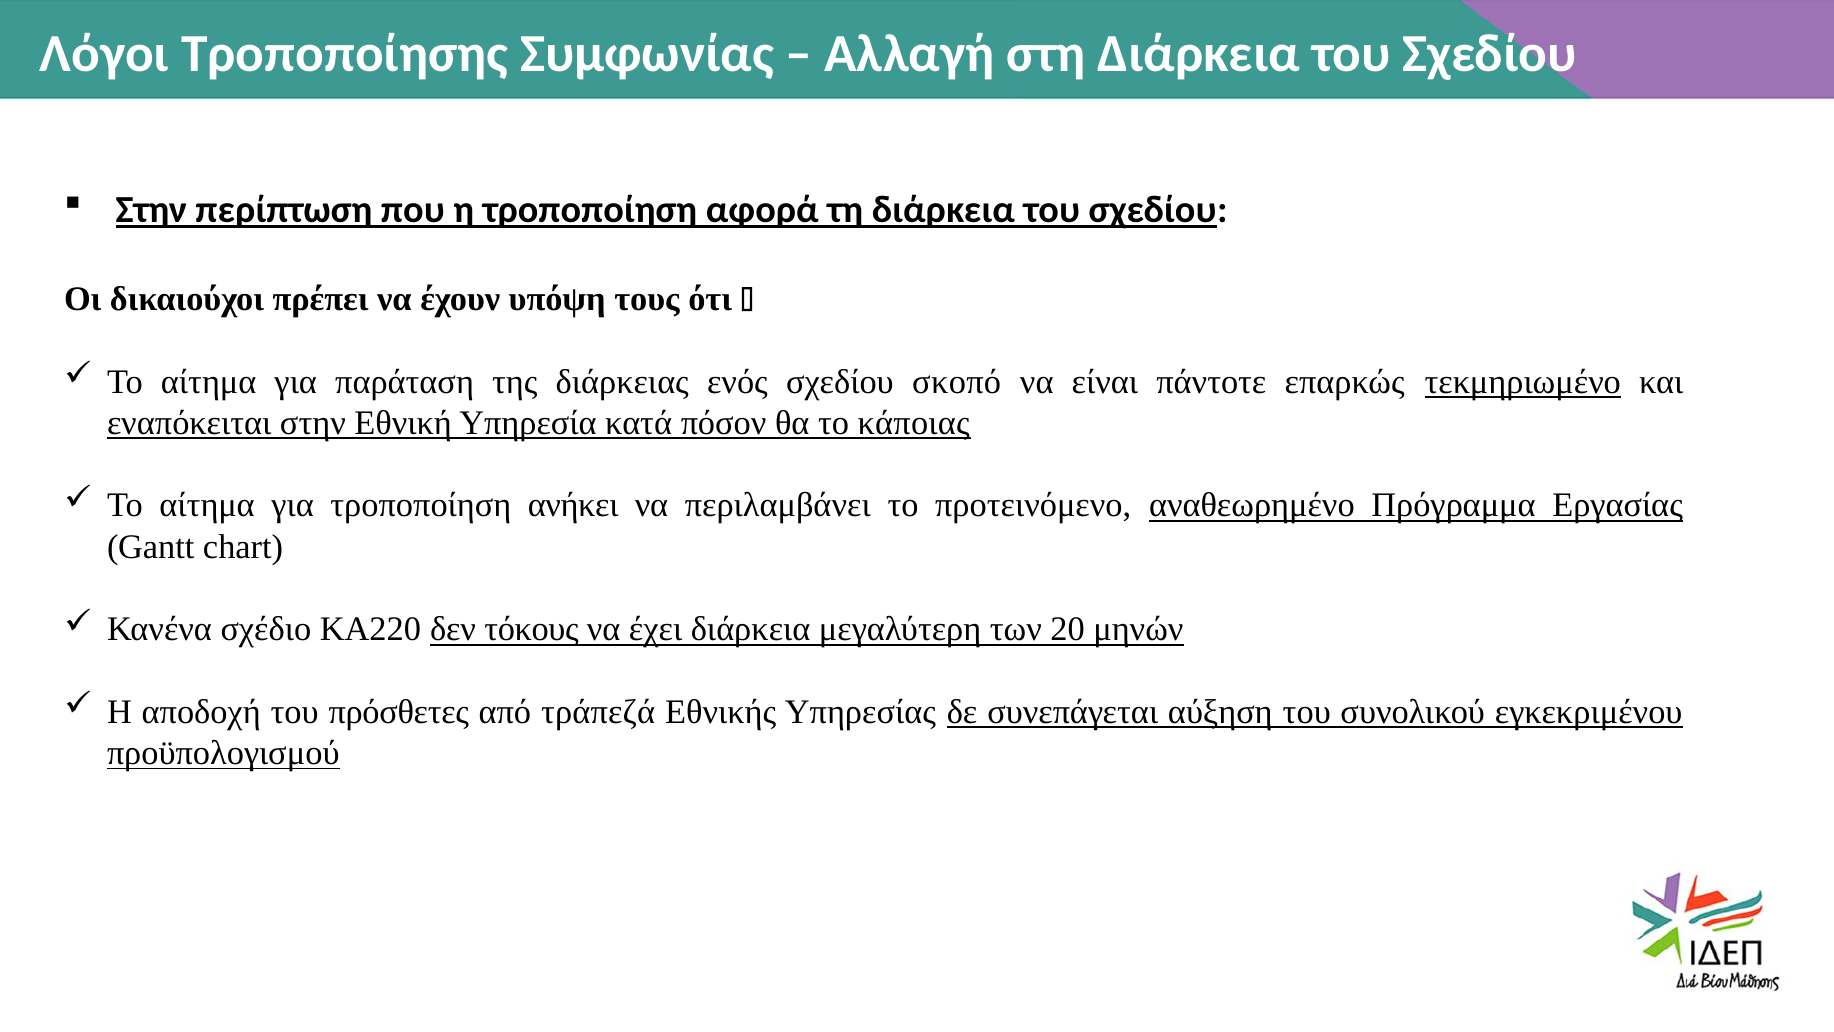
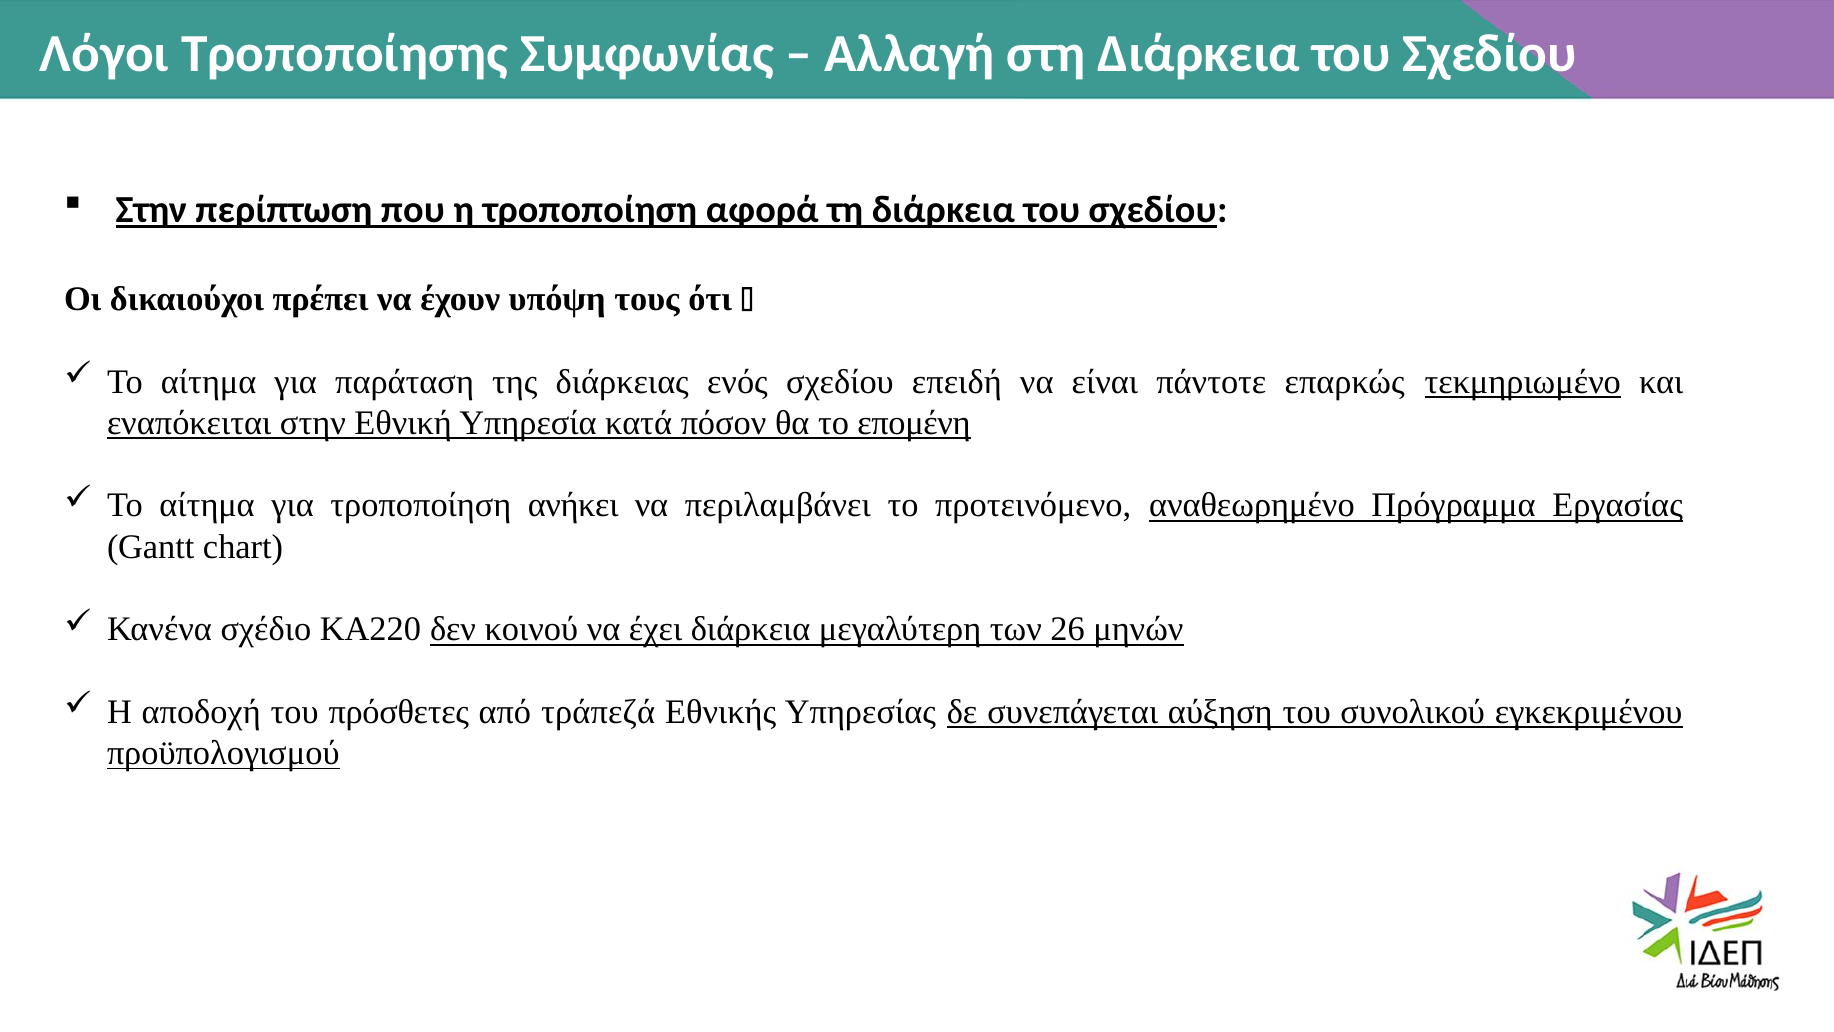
σκοπό: σκοπό -> επειδή
κάποιας: κάποιας -> επομένη
τόκους: τόκους -> κοινού
20: 20 -> 26
